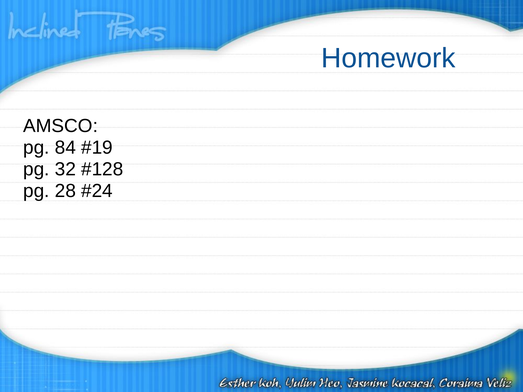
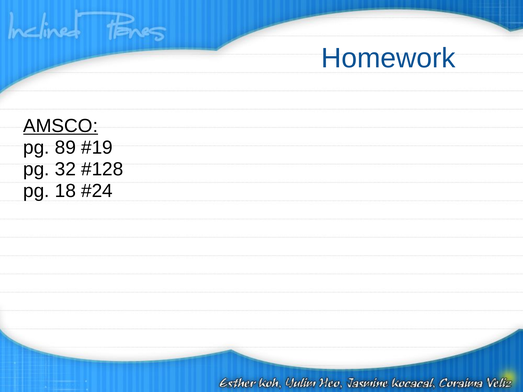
AMSCO underline: none -> present
84: 84 -> 89
28: 28 -> 18
